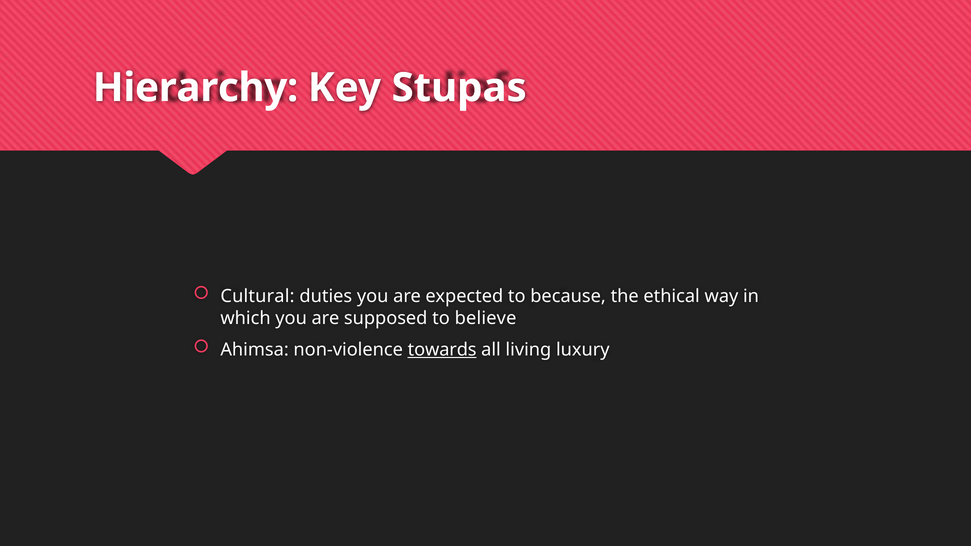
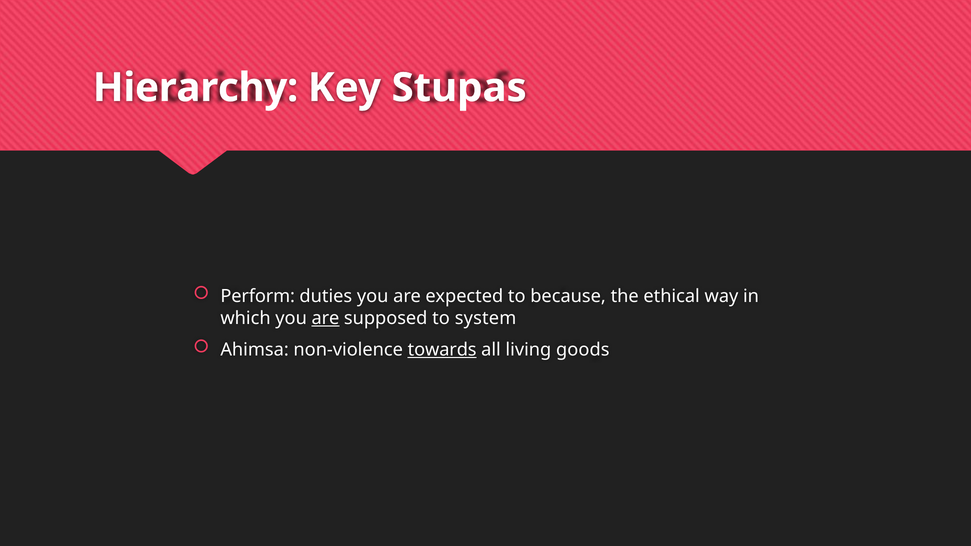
Cultural: Cultural -> Perform
are at (325, 318) underline: none -> present
believe: believe -> system
luxury: luxury -> goods
